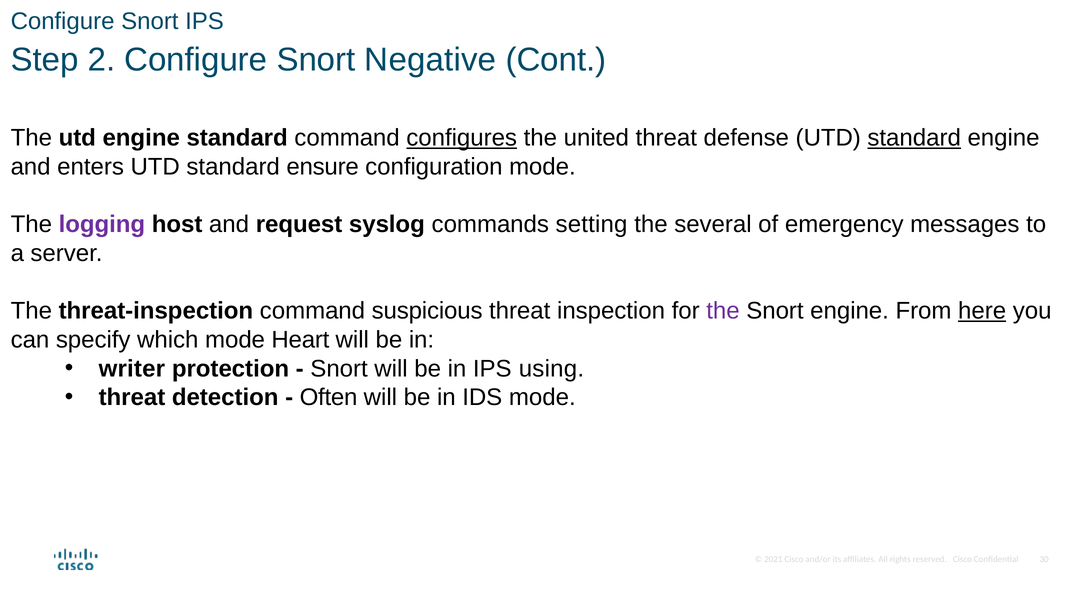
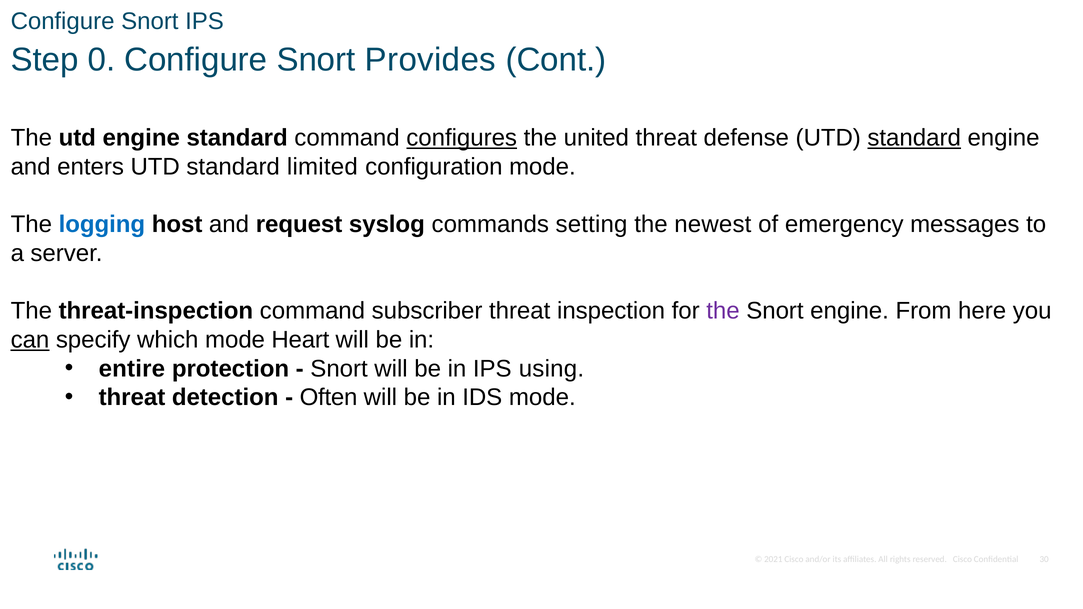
2: 2 -> 0
Negative: Negative -> Provides
ensure: ensure -> limited
logging colour: purple -> blue
several: several -> newest
suspicious: suspicious -> subscriber
here underline: present -> none
can underline: none -> present
writer: writer -> entire
